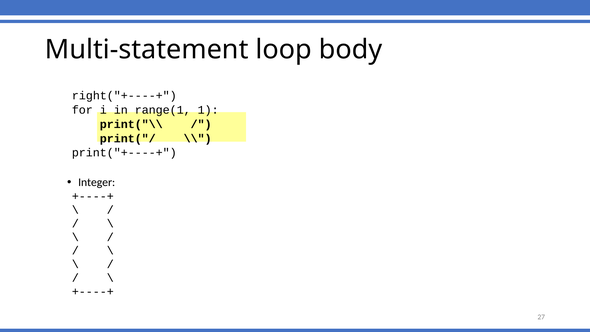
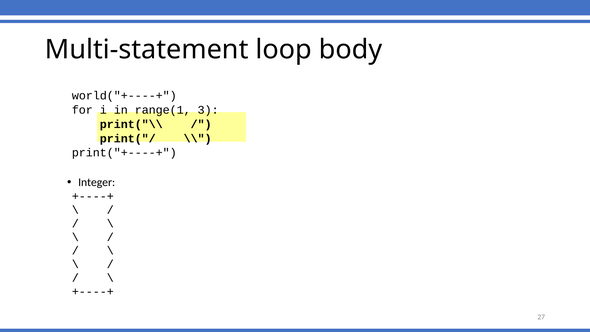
right("+----+: right("+----+ -> world("+----+
1: 1 -> 3
